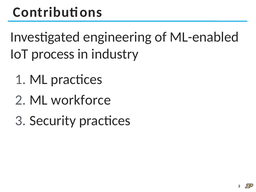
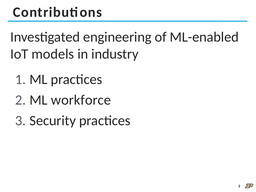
process: process -> models
